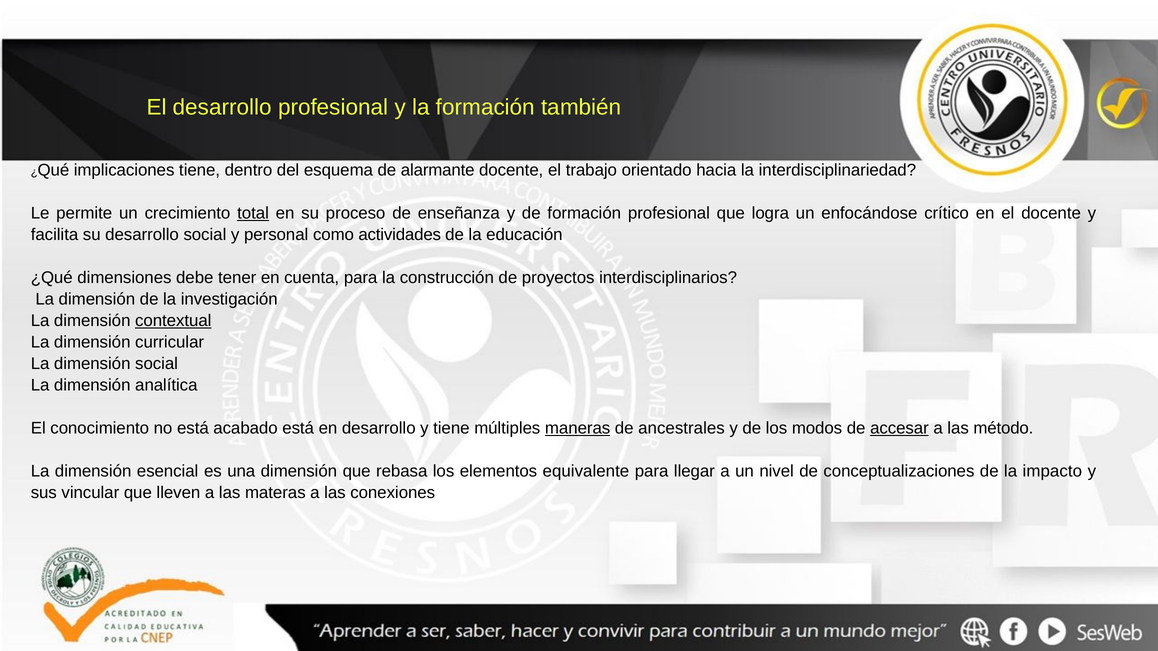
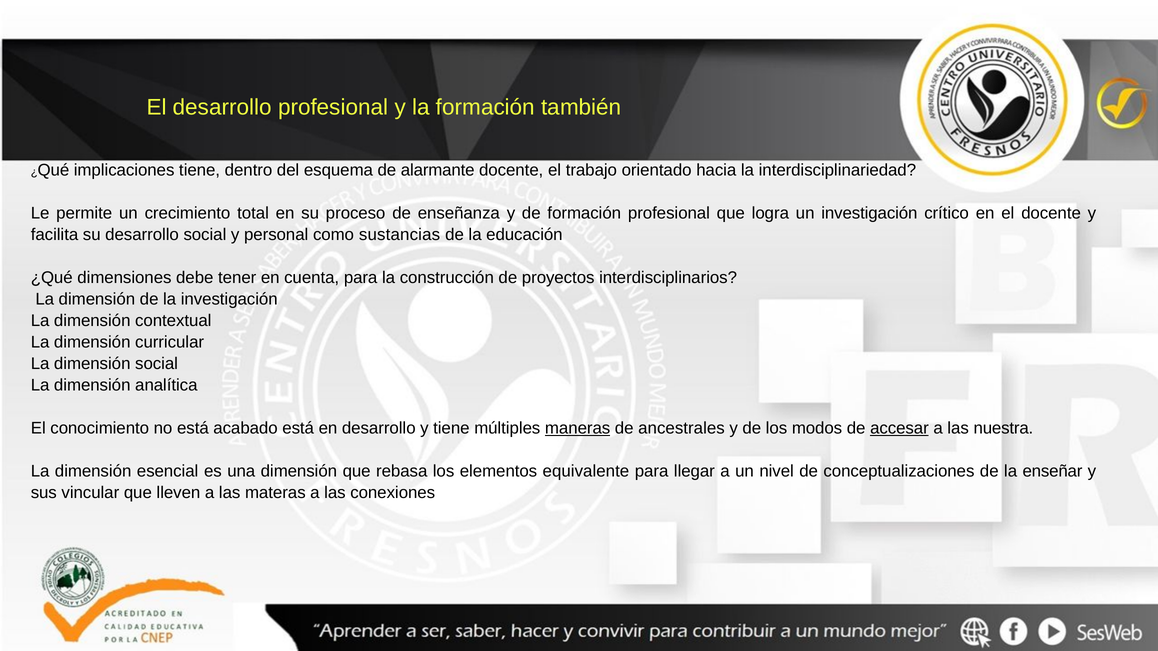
total underline: present -> none
un enfocándose: enfocándose -> investigación
actividades: actividades -> sustancias
contextual underline: present -> none
método: método -> nuestra
impacto: impacto -> enseñar
